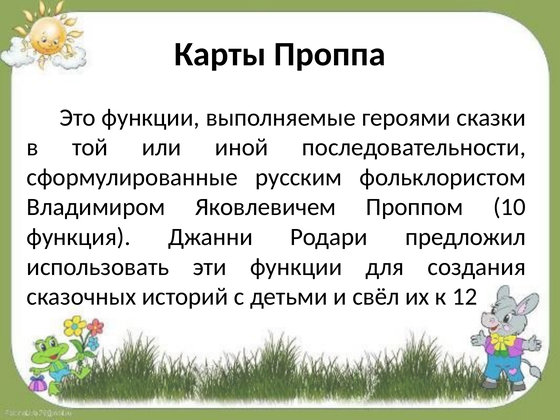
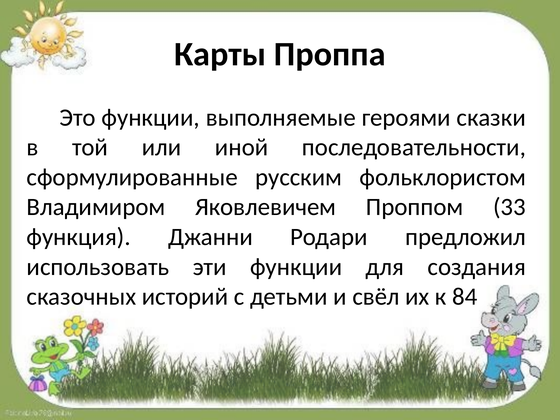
10: 10 -> 33
12: 12 -> 84
